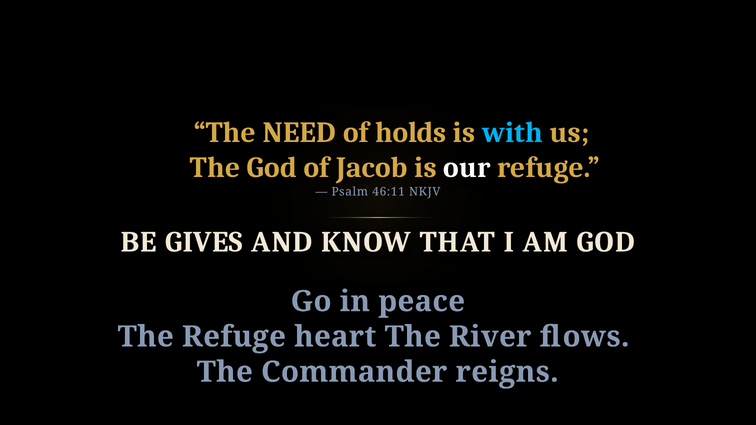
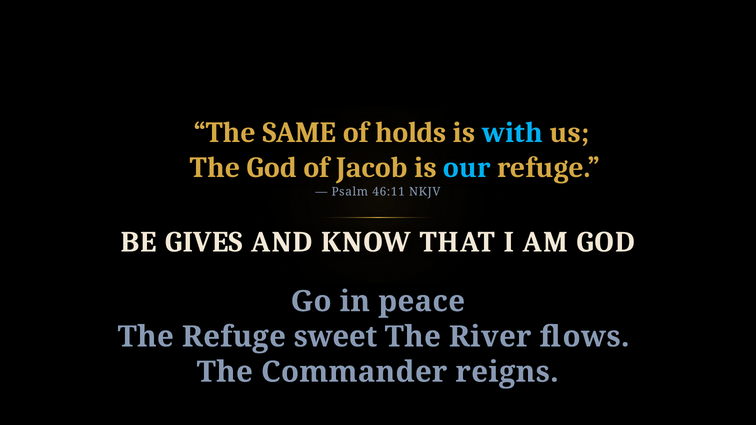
NEED: NEED -> SAME
our colour: white -> light blue
heart: heart -> sweet
